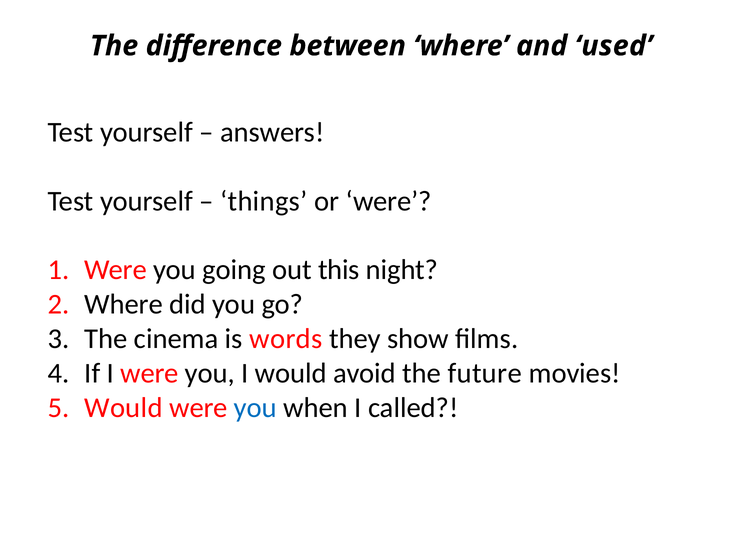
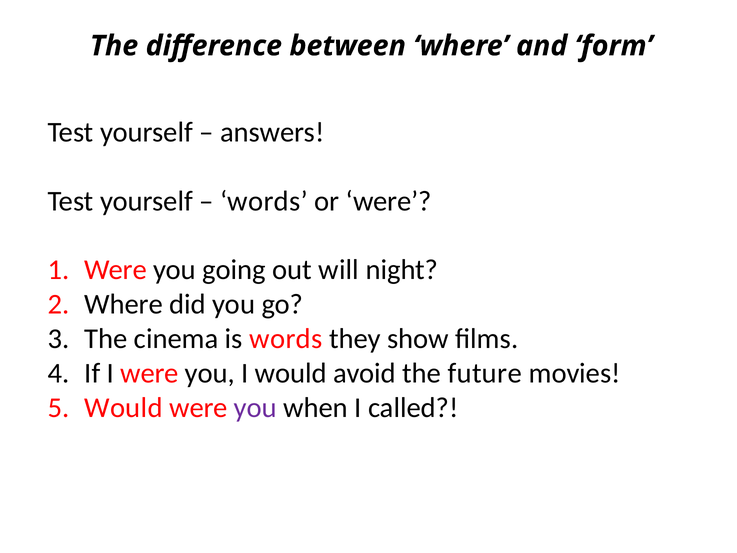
used: used -> form
things at (264, 201): things -> words
this: this -> will
you at (255, 407) colour: blue -> purple
